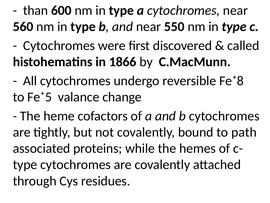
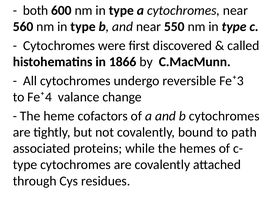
than: than -> both
Fe⁺8: Fe⁺8 -> Fe⁺3
Fe⁺5: Fe⁺5 -> Fe⁺4
